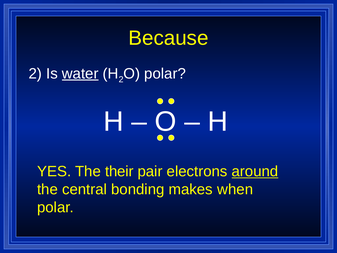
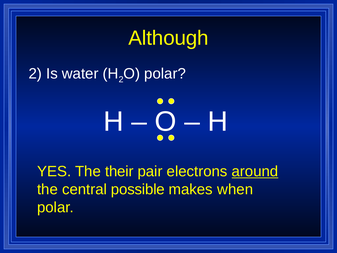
Because: Because -> Although
water underline: present -> none
bonding: bonding -> possible
